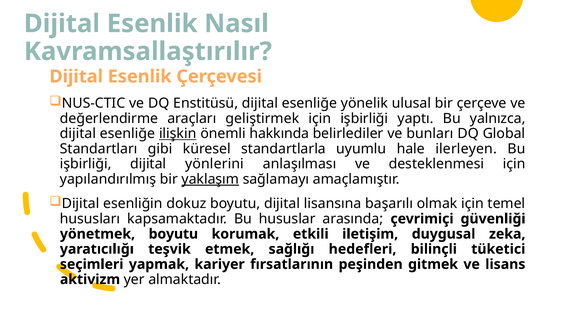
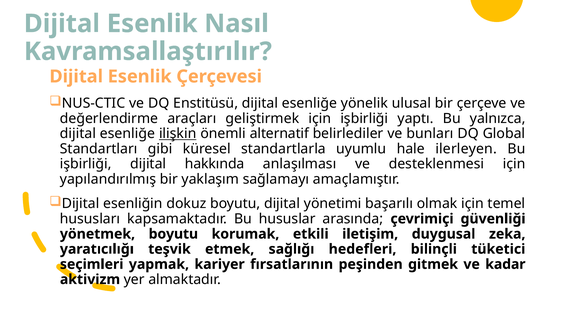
hakkında: hakkında -> alternatif
yönlerini: yönlerini -> hakkında
yaklaşım underline: present -> none
lisansına: lisansına -> yönetimi
lisans: lisans -> kadar
